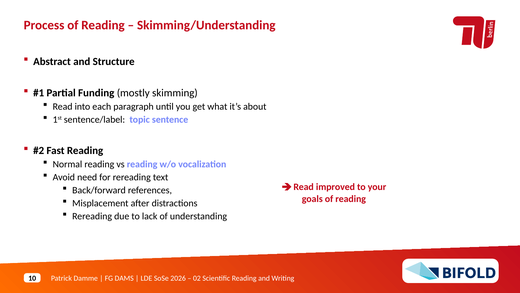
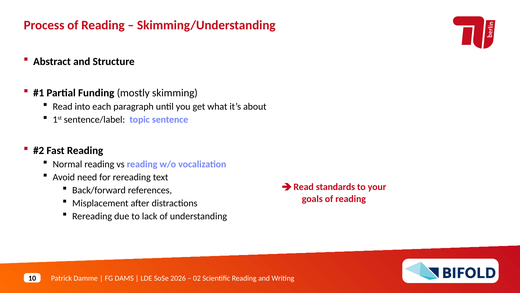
improved: improved -> standards
